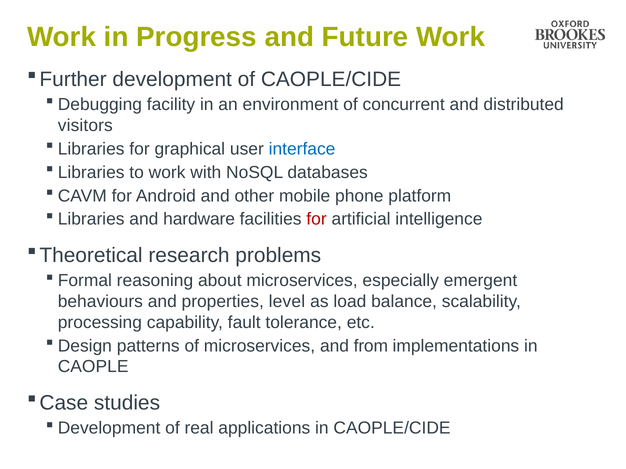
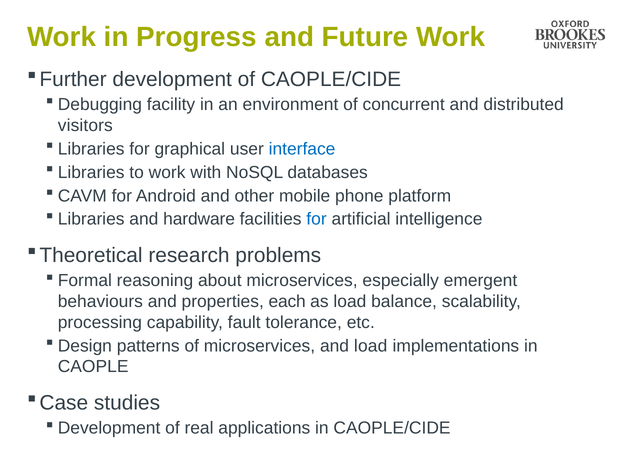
for at (317, 219) colour: red -> blue
level: level -> each
and from: from -> load
